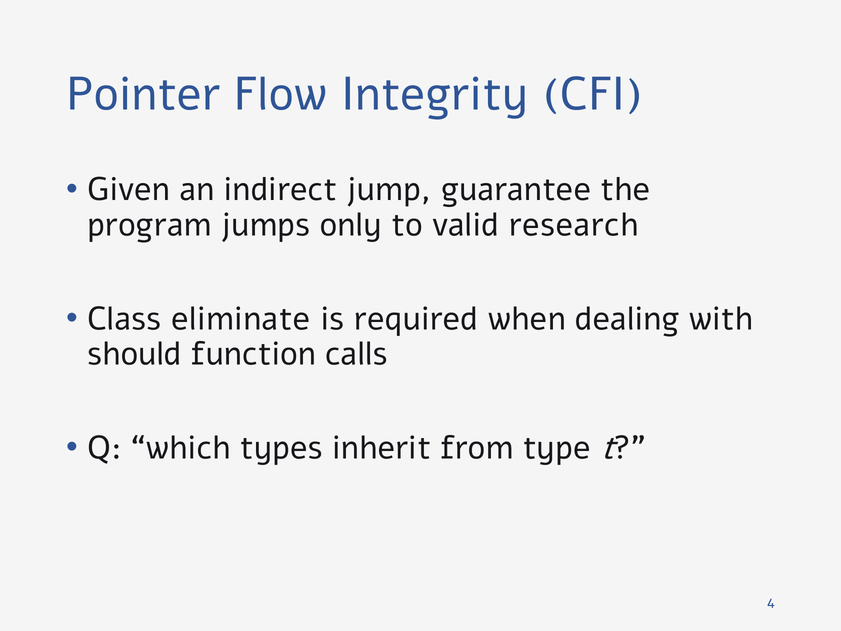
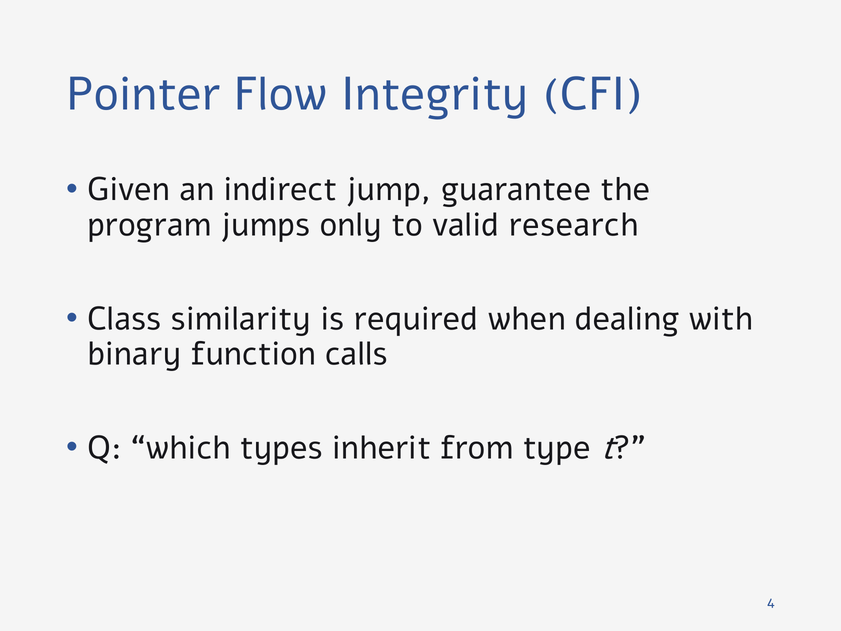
eliminate: eliminate -> similarity
should: should -> binary
